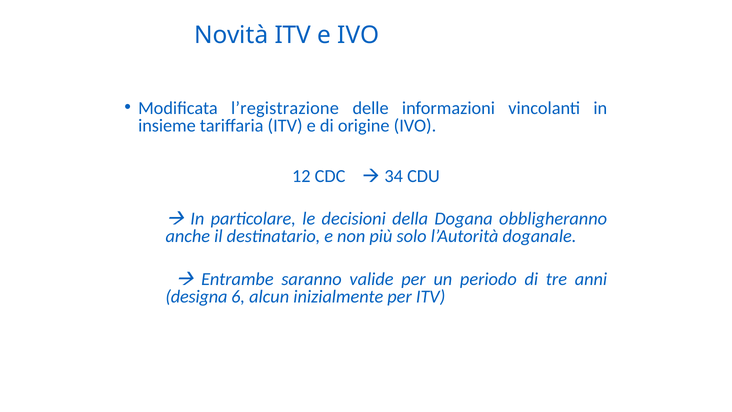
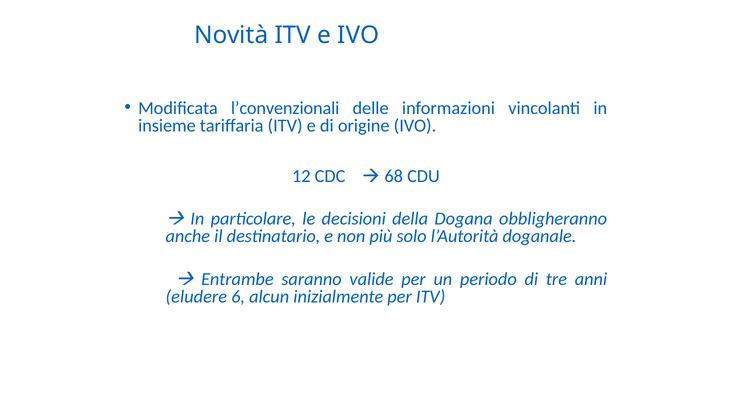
l’registrazione: l’registrazione -> l’convenzionali
34: 34 -> 68
designa: designa -> eludere
